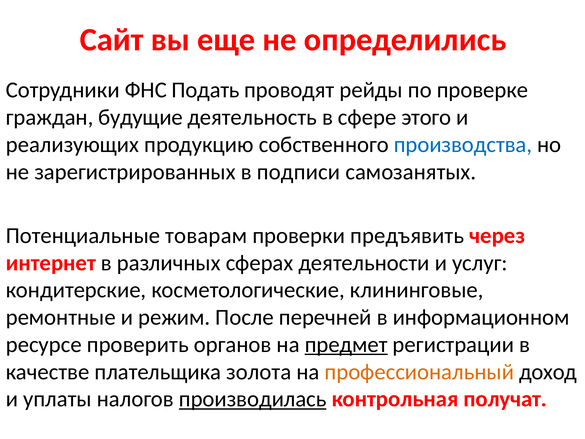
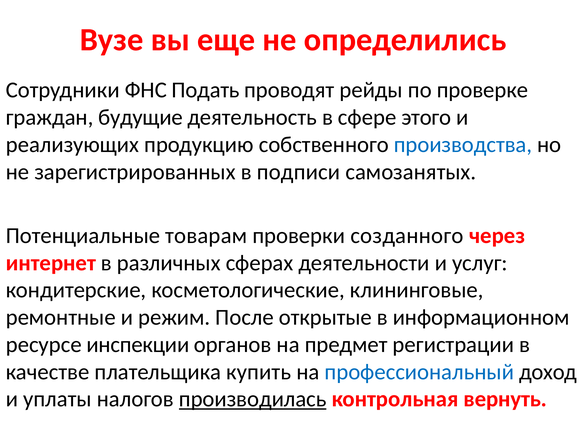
Сайт: Сайт -> Вузе
предъявить: предъявить -> созданного
перечней: перечней -> открытые
проверить: проверить -> инспекции
предмет underline: present -> none
золота: золота -> купить
профессиональный colour: orange -> blue
получат: получат -> вернуть
